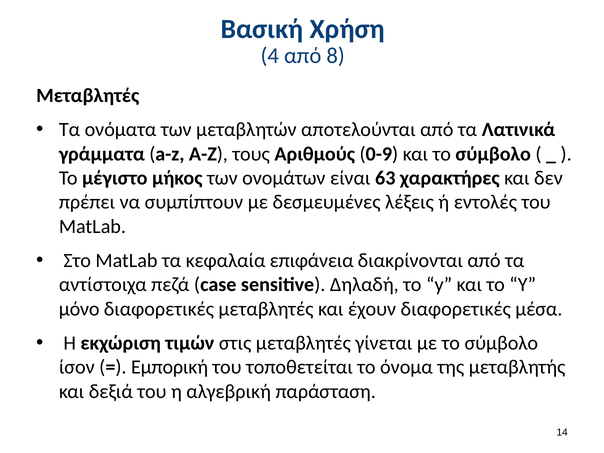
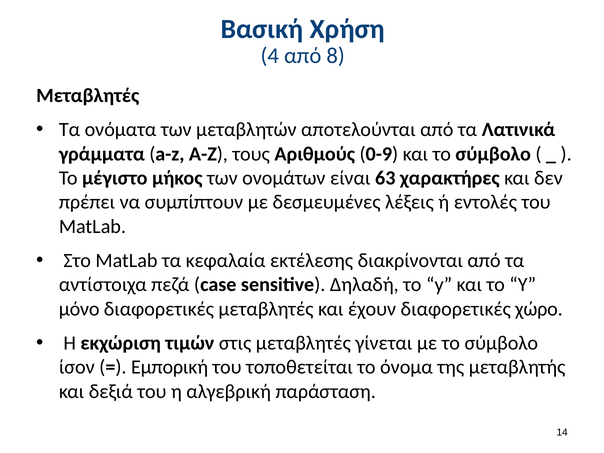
επιφάνεια: επιφάνεια -> εκτέλεσης
μέσα: μέσα -> χώρο
